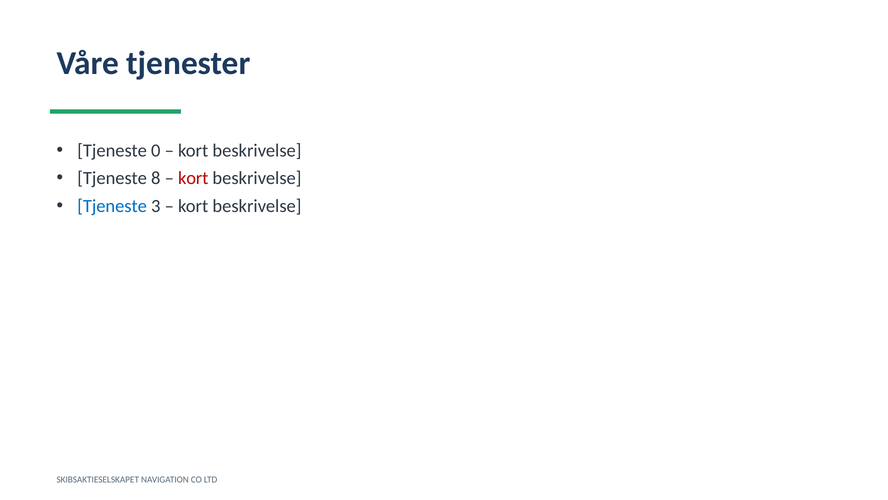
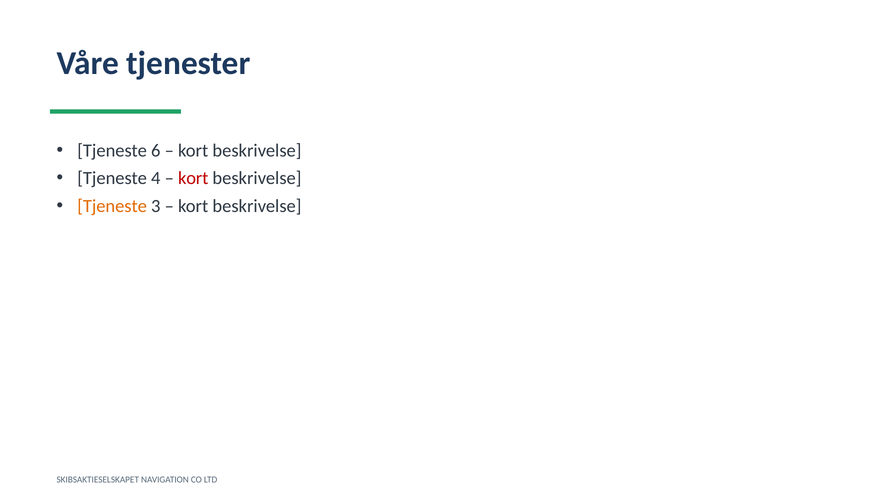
0: 0 -> 6
8: 8 -> 4
Tjeneste at (112, 206) colour: blue -> orange
